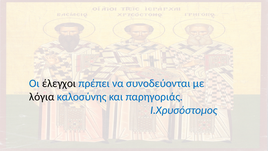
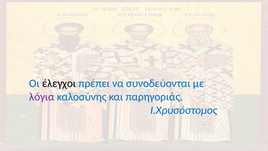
λόγια colour: black -> purple
